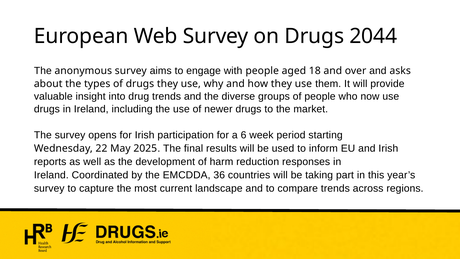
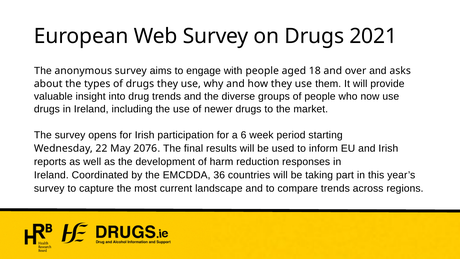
2044: 2044 -> 2021
2025: 2025 -> 2076
